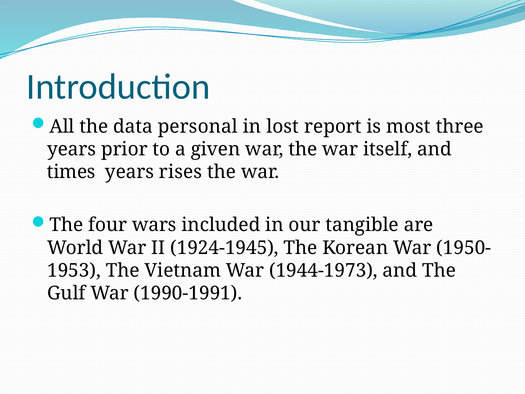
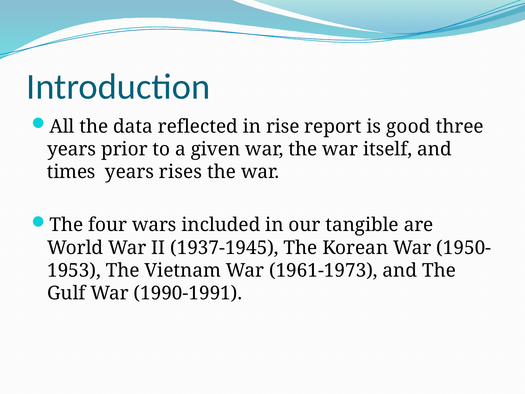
personal: personal -> reflected
lost: lost -> rise
most: most -> good
1924-1945: 1924-1945 -> 1937-1945
1944-1973: 1944-1973 -> 1961-1973
